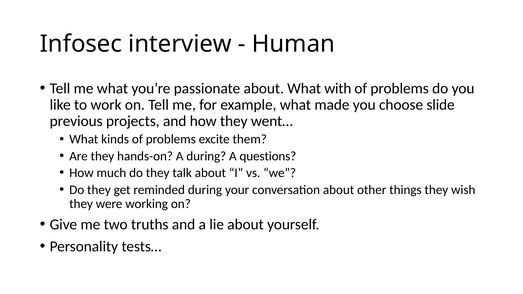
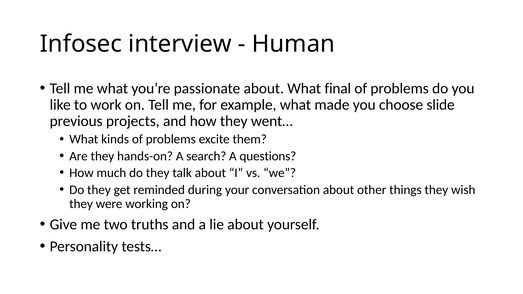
with: with -> final
A during: during -> search
